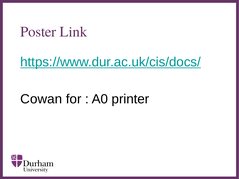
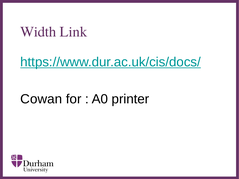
Poster: Poster -> Width
